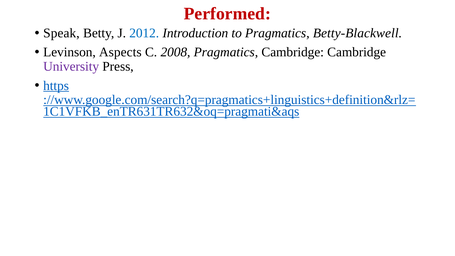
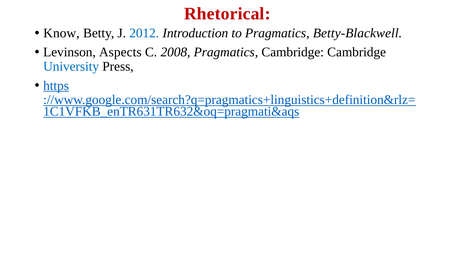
Performed: Performed -> Rhetorical
Speak: Speak -> Know
University colour: purple -> blue
